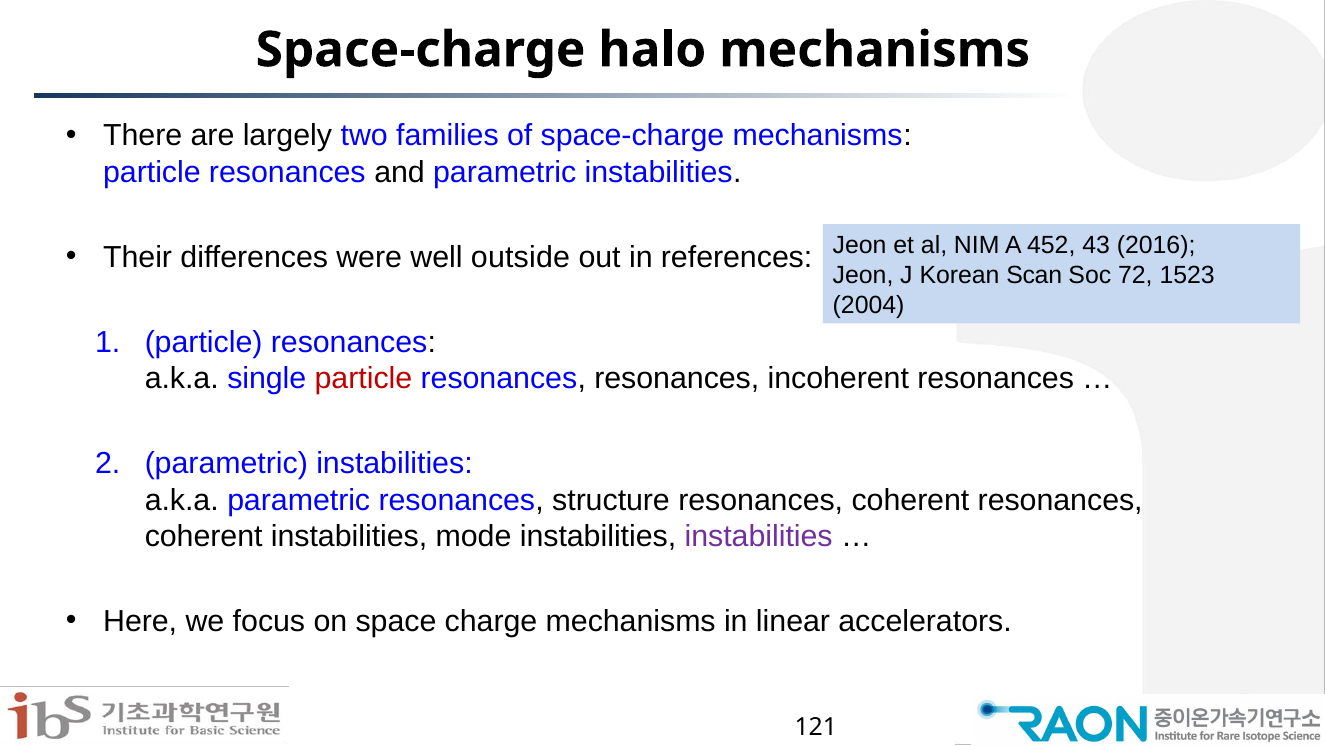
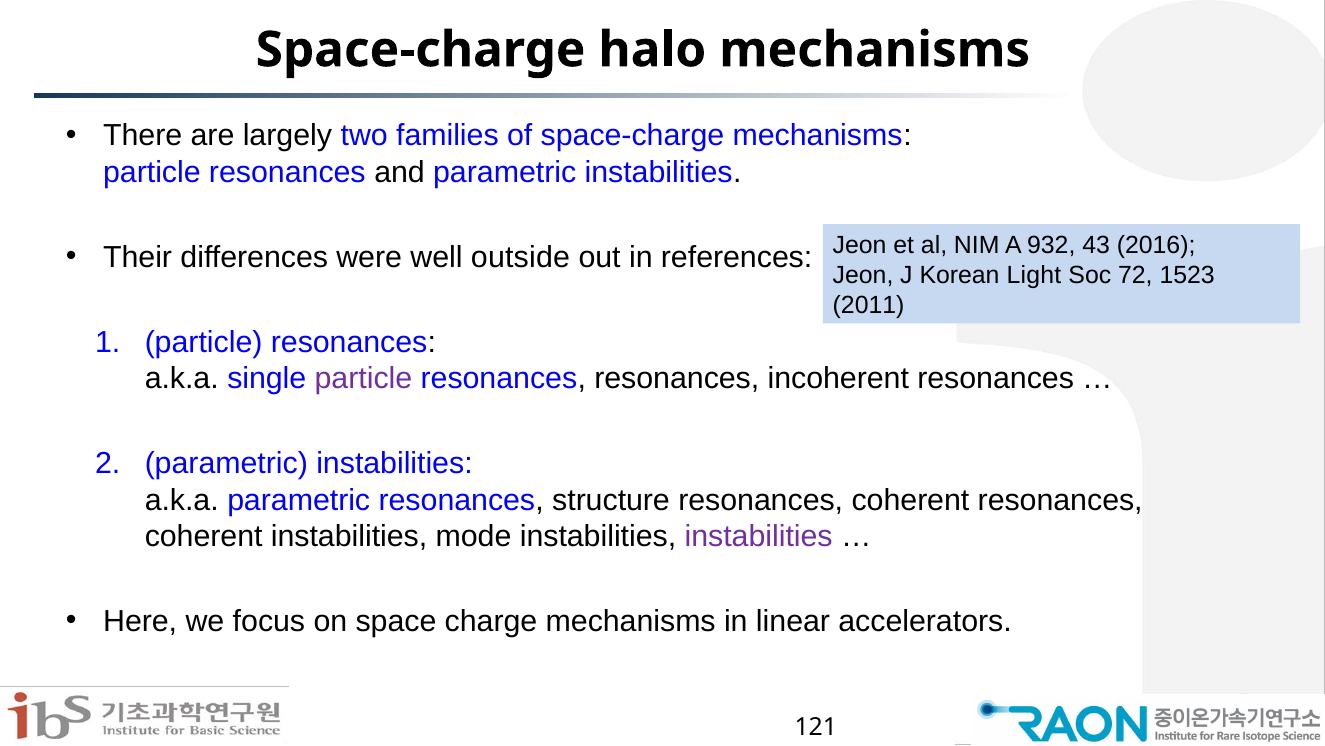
452: 452 -> 932
Scan: Scan -> Light
2004: 2004 -> 2011
particle at (363, 378) colour: red -> purple
